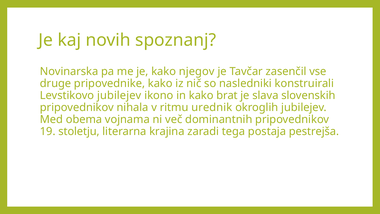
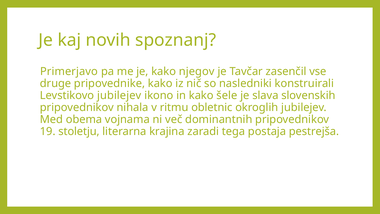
Novinarska: Novinarska -> Primerjavo
brat: brat -> šele
urednik: urednik -> obletnic
